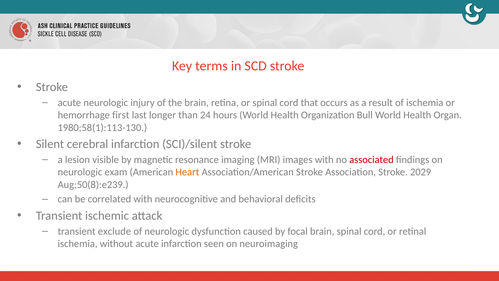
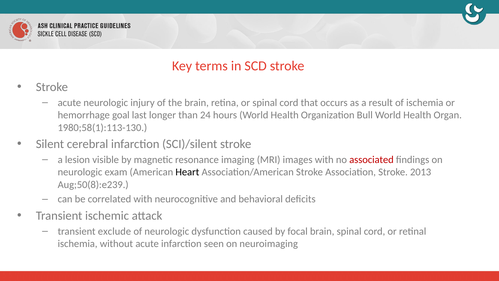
first: first -> goal
Heart colour: orange -> black
2029: 2029 -> 2013
